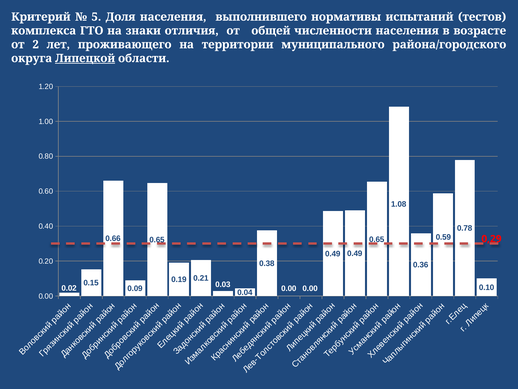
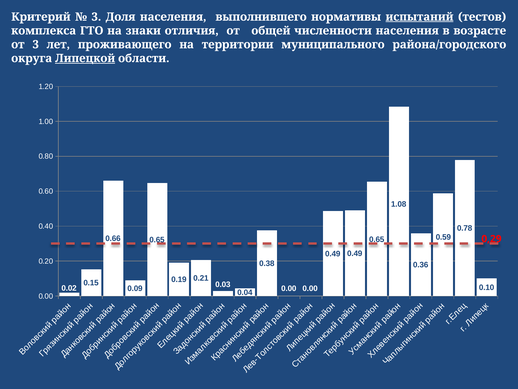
5 at (96, 17): 5 -> 3
испытаний underline: none -> present
от 2: 2 -> 3
